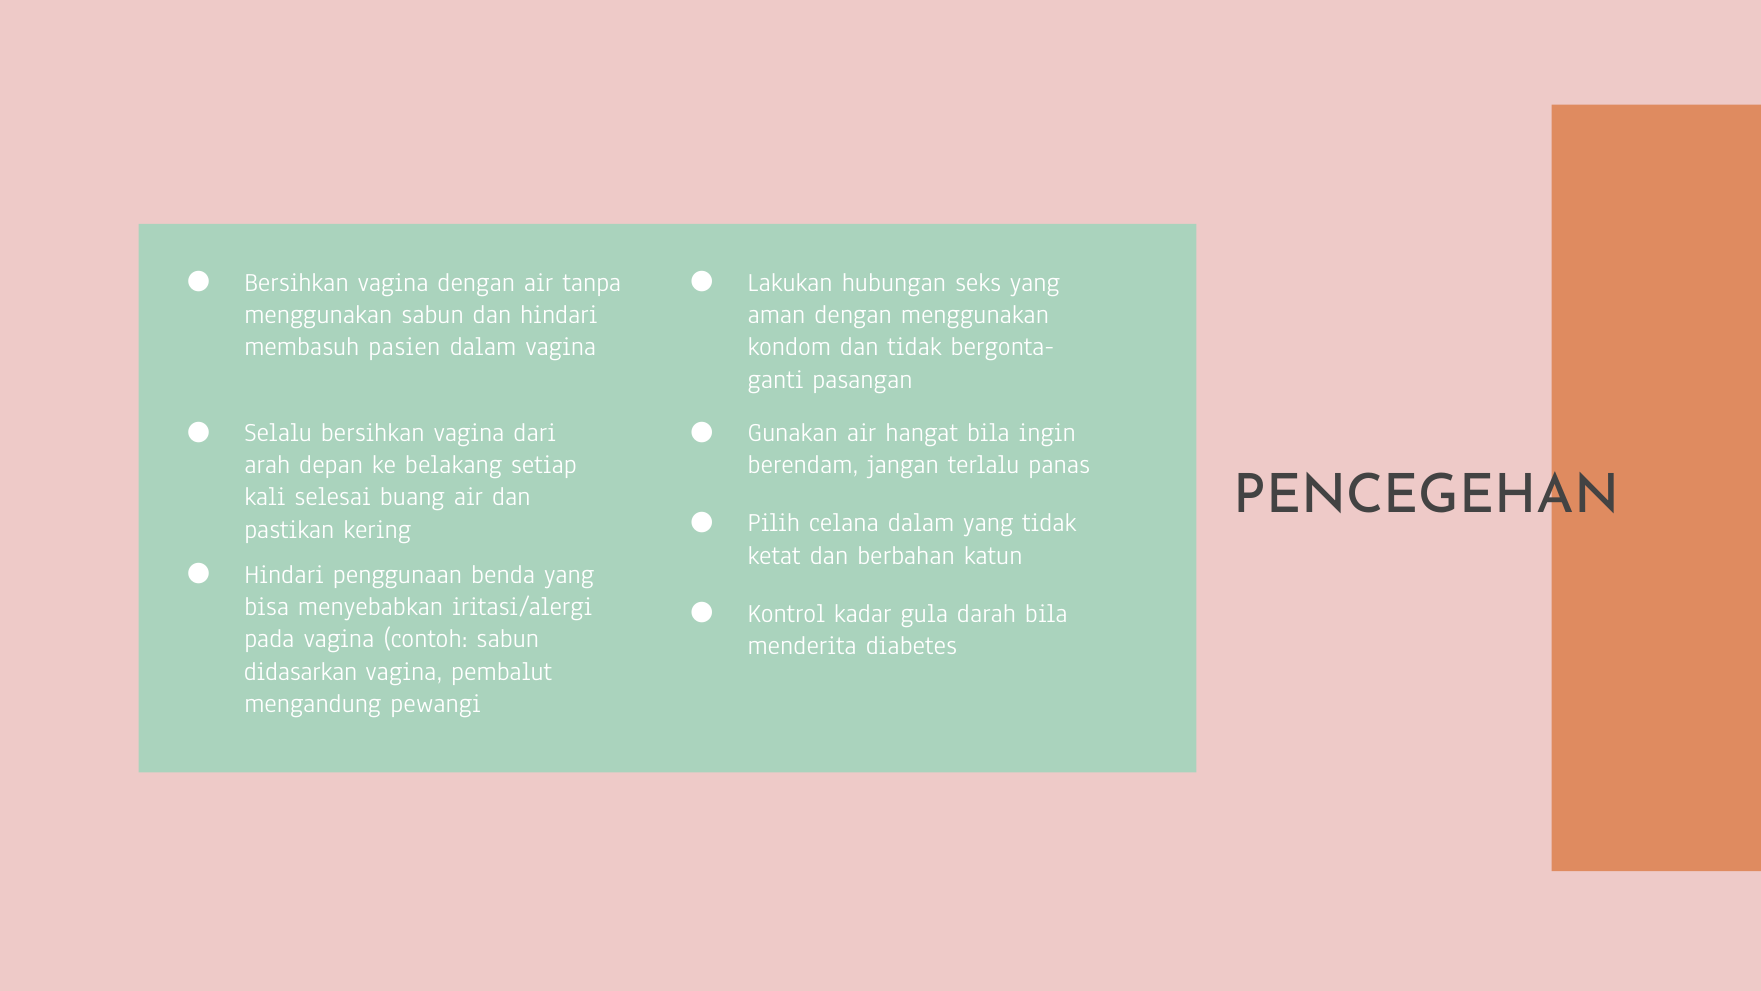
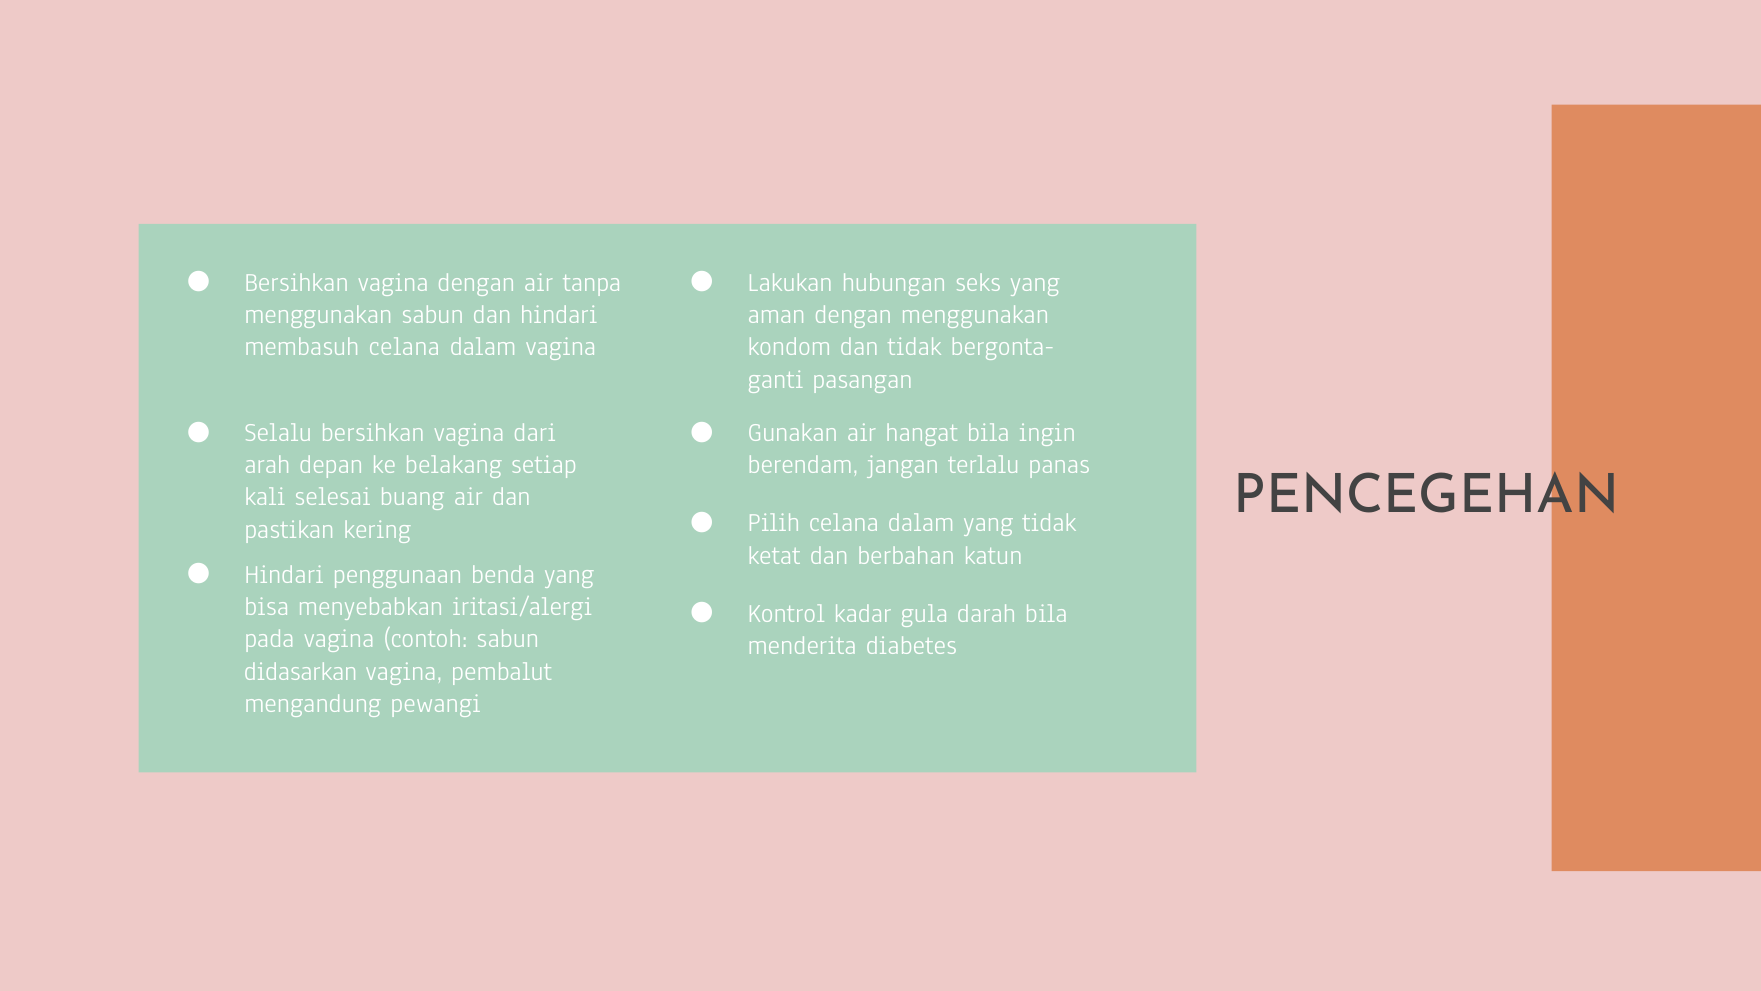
membasuh pasien: pasien -> celana
